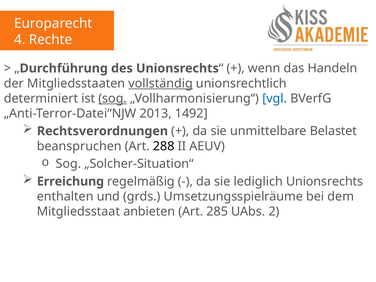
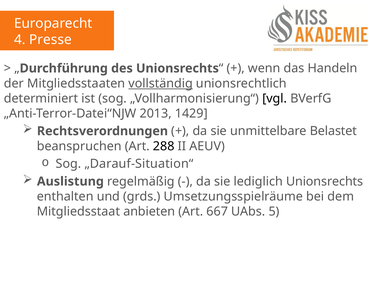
Rechte: Rechte -> Presse
sog at (113, 98) underline: present -> none
vgl colour: blue -> black
1492: 1492 -> 1429
„Solcher-Situation“: „Solcher-Situation“ -> „Darauf-Situation“
Erreichung: Erreichung -> Auslistung
285: 285 -> 667
2: 2 -> 5
